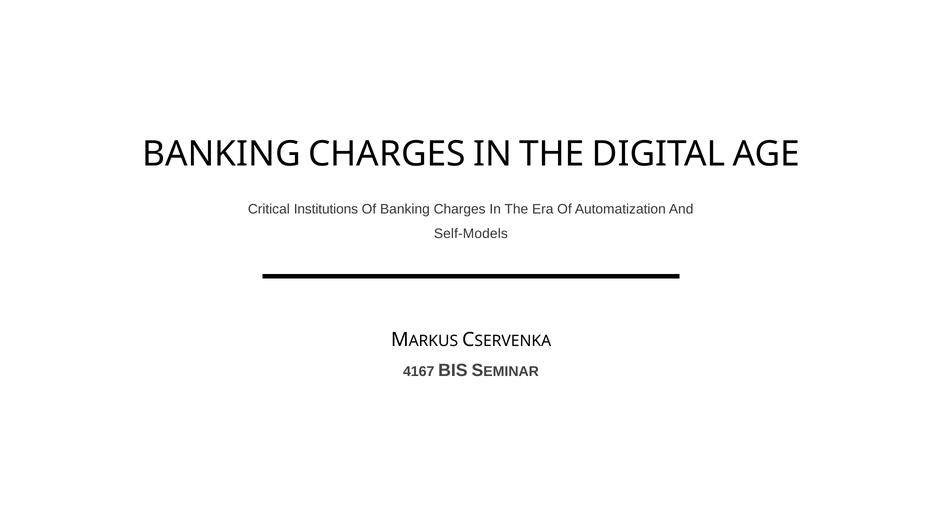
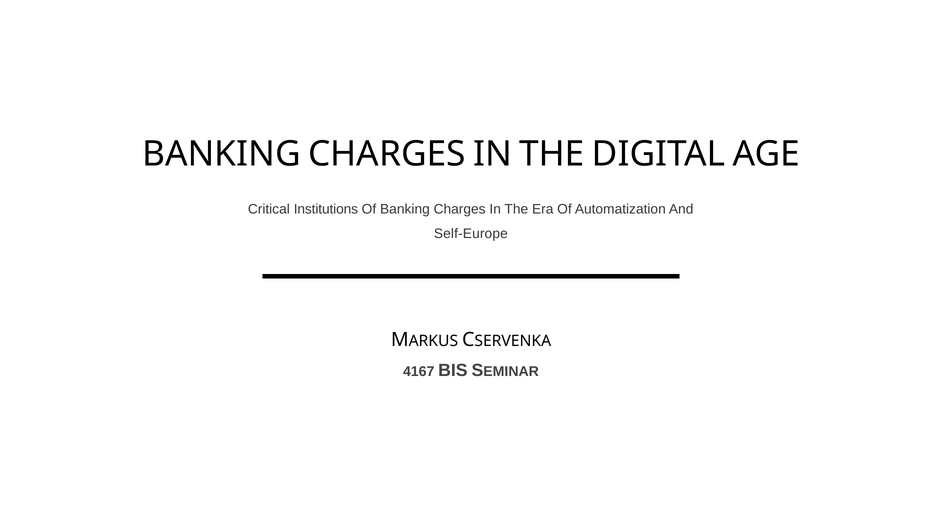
Self-Models: Self-Models -> Self-Europe
